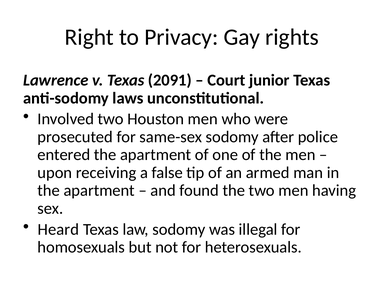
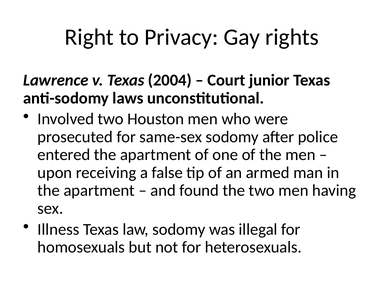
2091: 2091 -> 2004
Heard: Heard -> Illness
